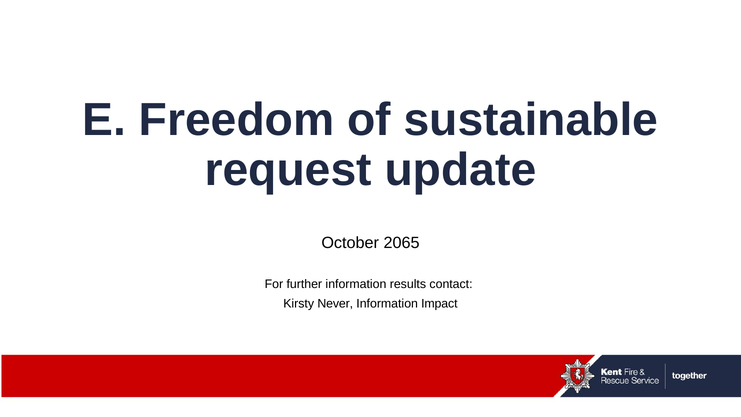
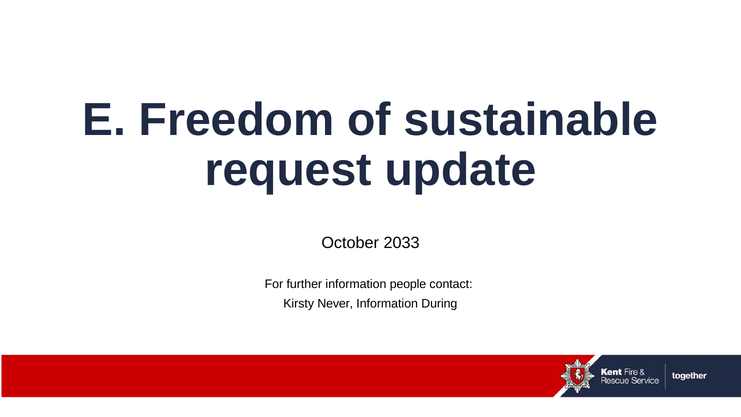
2065: 2065 -> 2033
results: results -> people
Impact: Impact -> During
